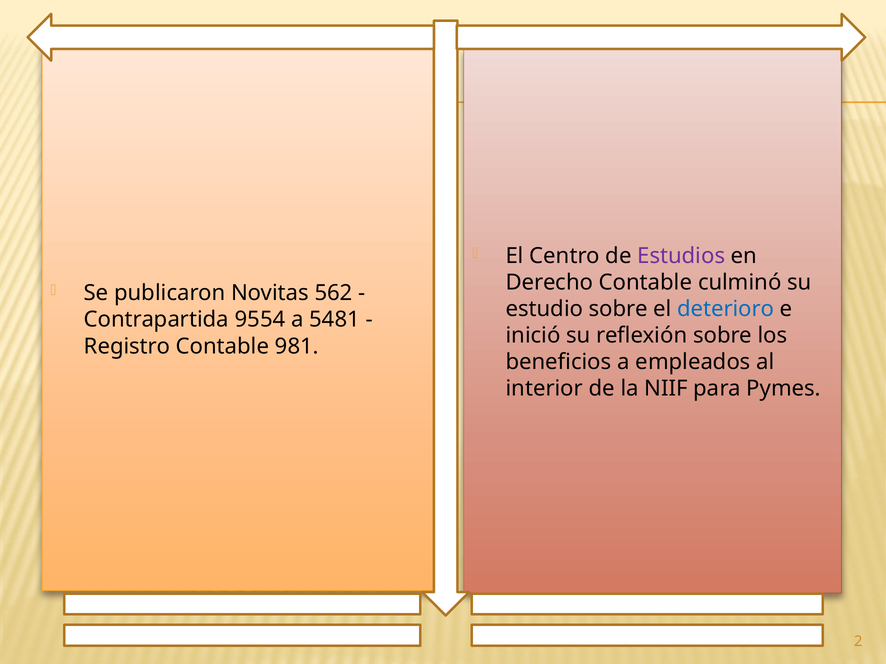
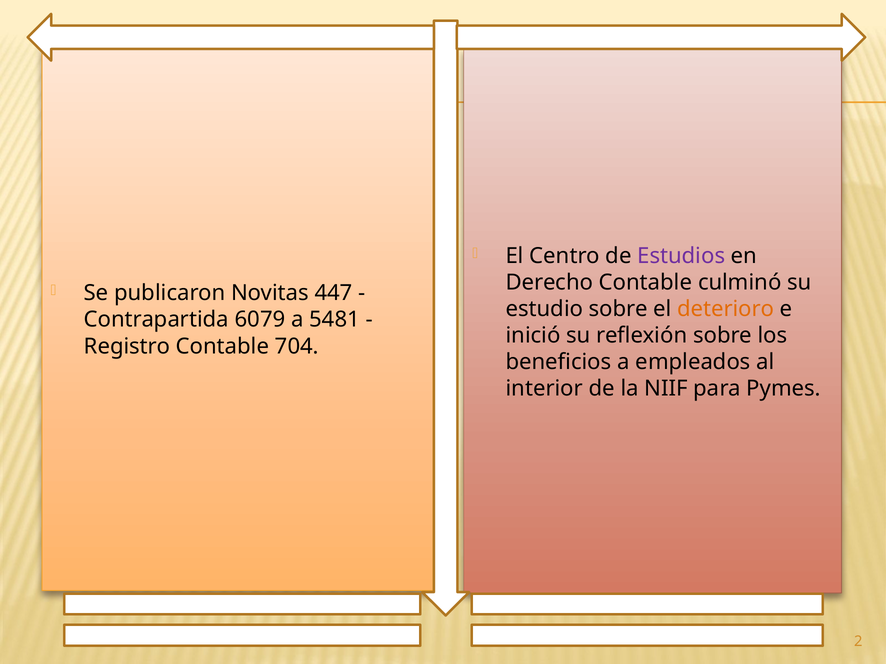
562: 562 -> 447
deterioro colour: blue -> orange
9554: 9554 -> 6079
981: 981 -> 704
